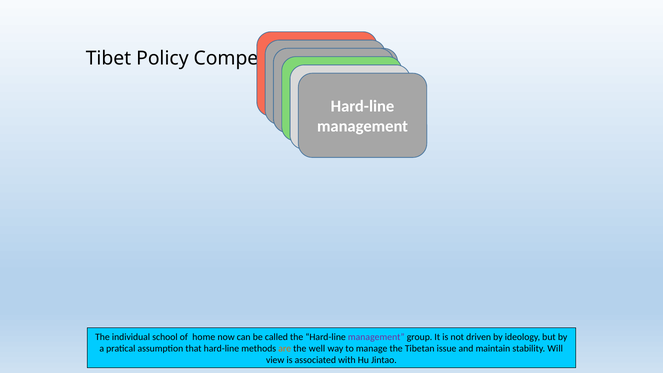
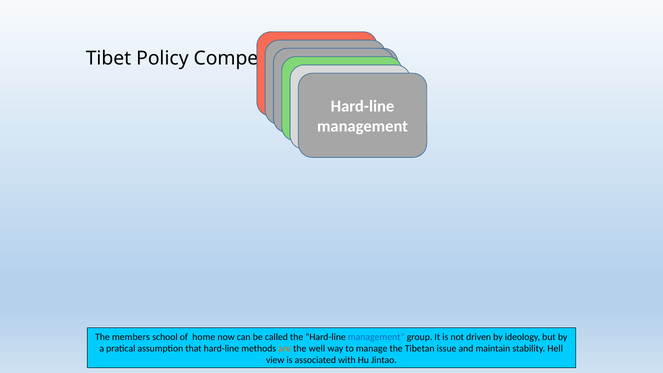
individual: individual -> members
management at (376, 337) colour: purple -> blue
Will: Will -> Hell
